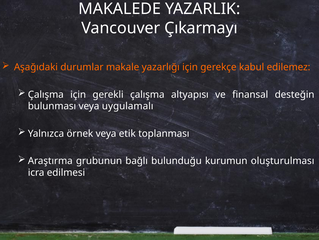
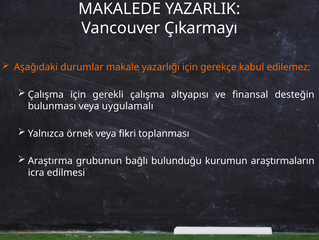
etik: etik -> fikri
oluşturulması: oluşturulması -> araştırmaların
